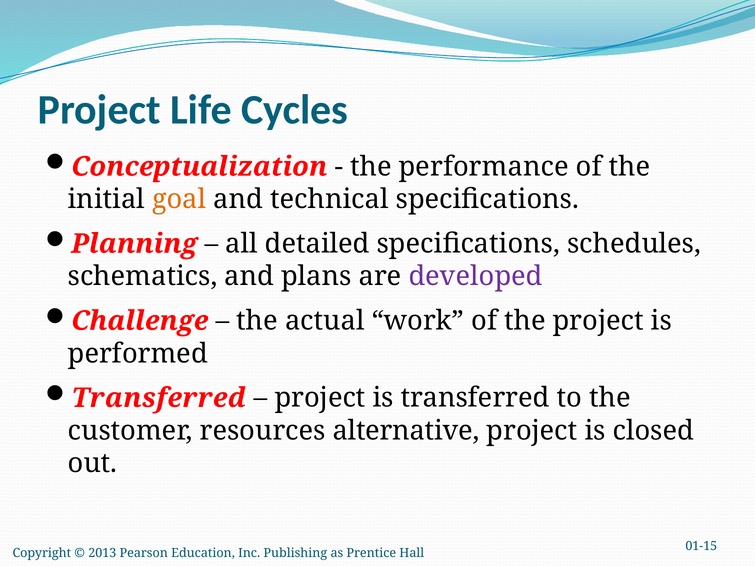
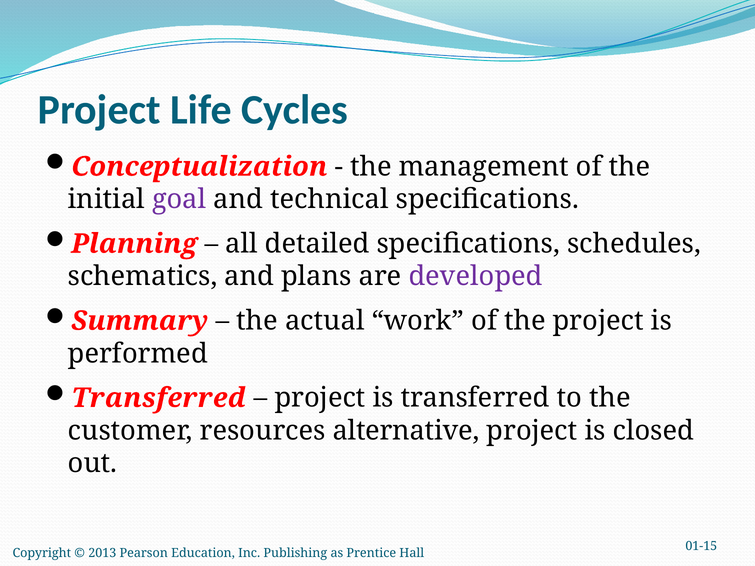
performance: performance -> management
goal colour: orange -> purple
Challenge: Challenge -> Summary
